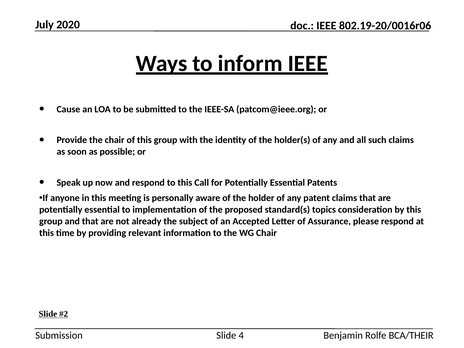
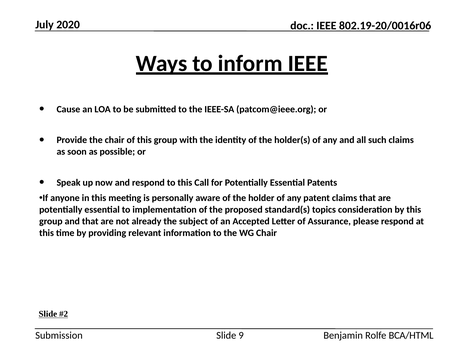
4: 4 -> 9
BCA/THEIR: BCA/THEIR -> BCA/HTML
